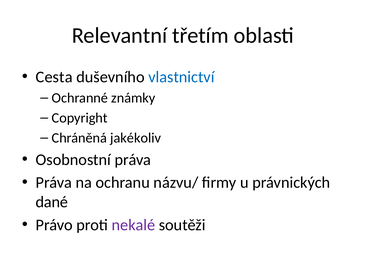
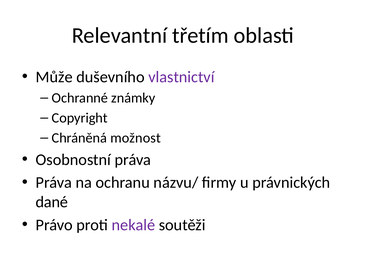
Cesta: Cesta -> Může
vlastnictví colour: blue -> purple
jakékoliv: jakékoliv -> možnost
